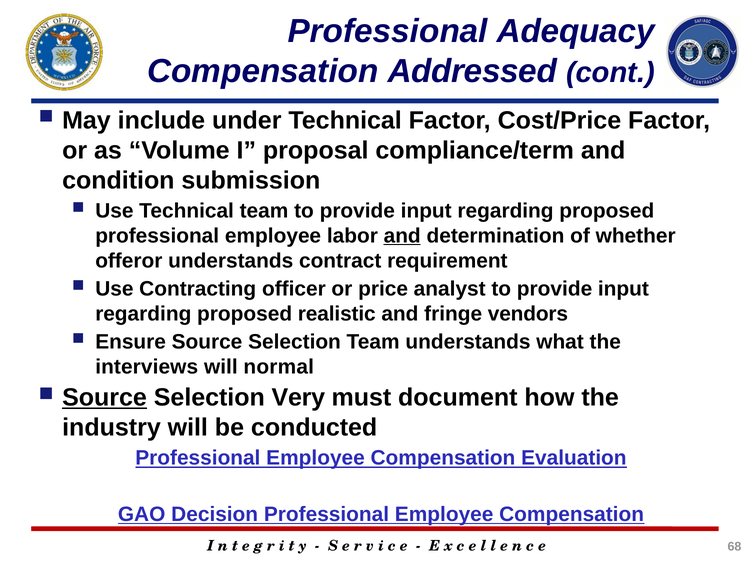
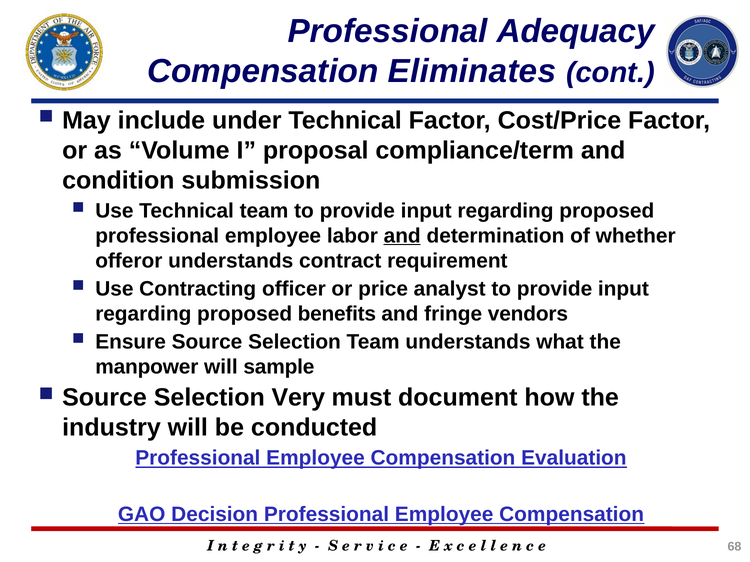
Addressed: Addressed -> Eliminates
realistic: realistic -> benefits
interviews: interviews -> manpower
normal: normal -> sample
Source at (105, 398) underline: present -> none
